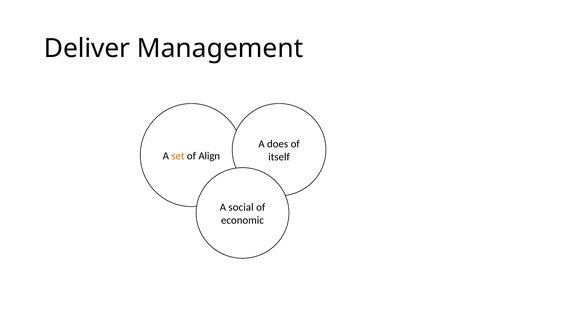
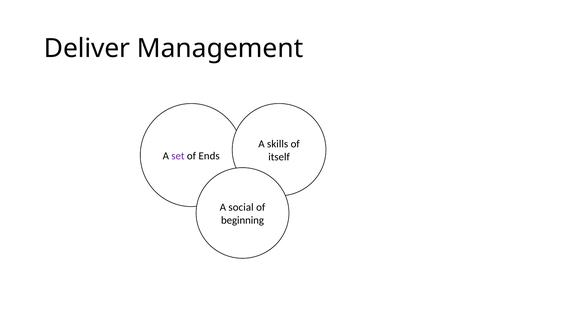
does: does -> skills
set colour: orange -> purple
Align: Align -> Ends
economic: economic -> beginning
